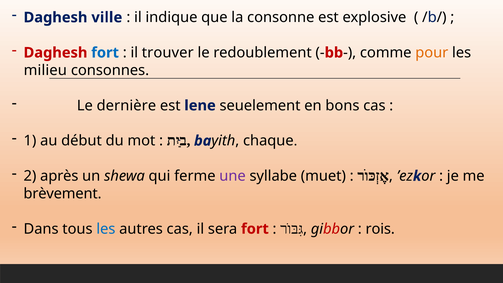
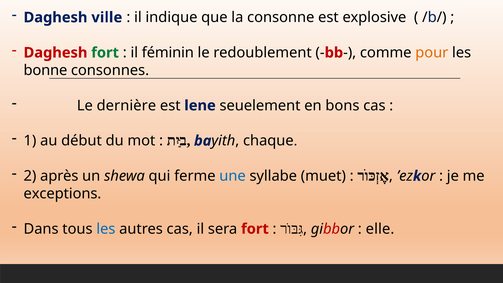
fort at (105, 53) colour: blue -> green
trouver: trouver -> féminin
milieu: milieu -> bonne
une colour: purple -> blue
brèvement: brèvement -> exceptions
rois: rois -> elle
